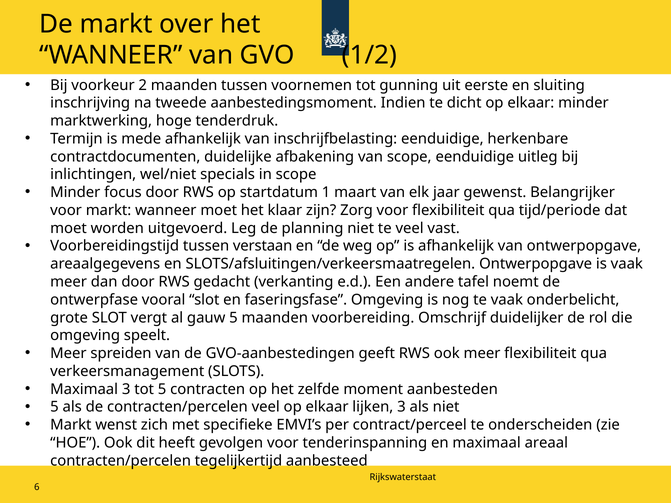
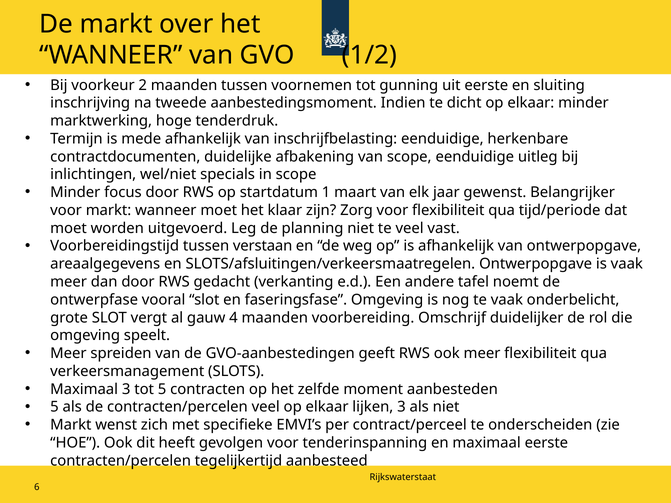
gauw 5: 5 -> 4
maximaal areaal: areaal -> eerste
